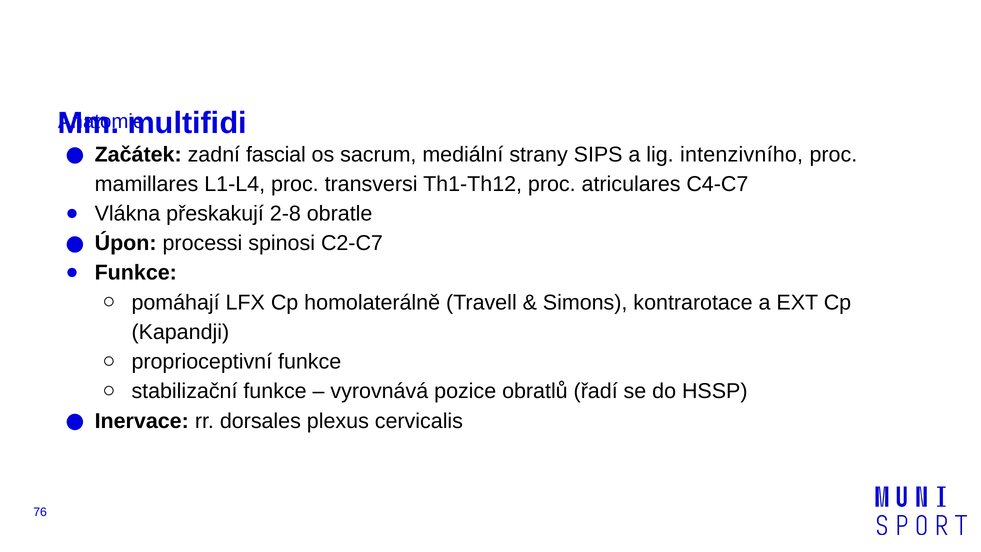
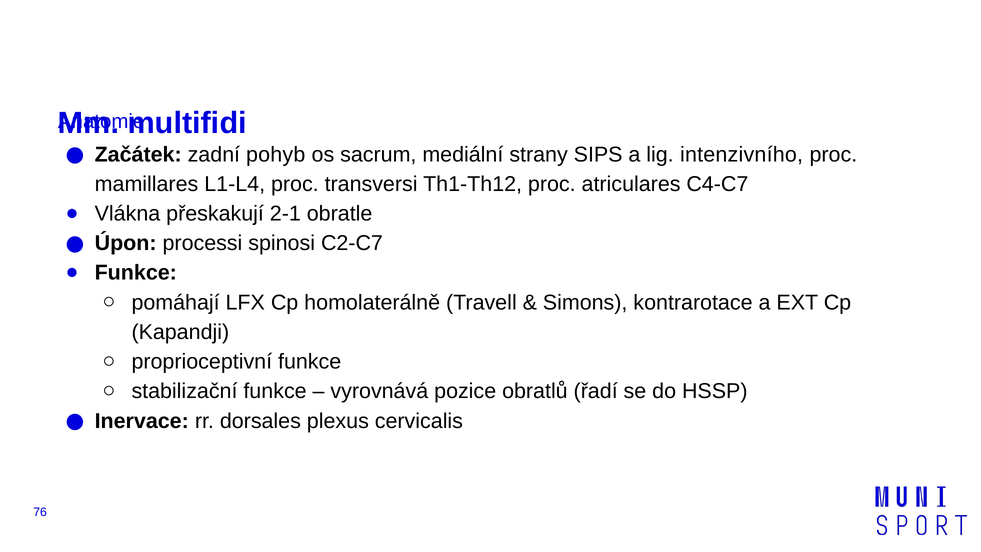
fascial: fascial -> pohyb
2-8: 2-8 -> 2-1
